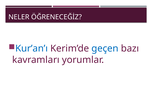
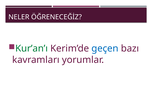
Kur’an’ı colour: blue -> green
